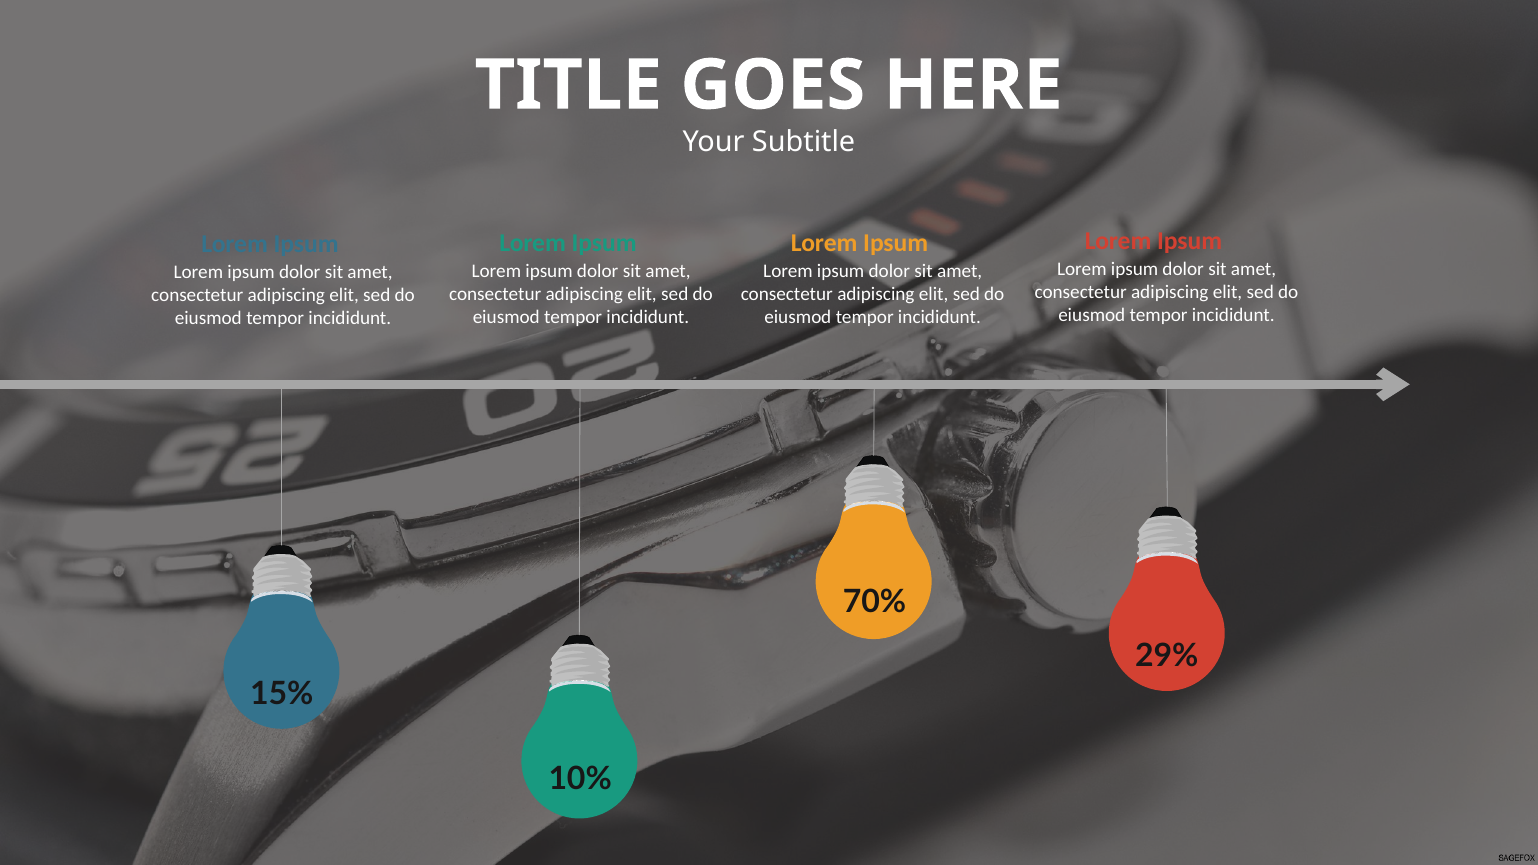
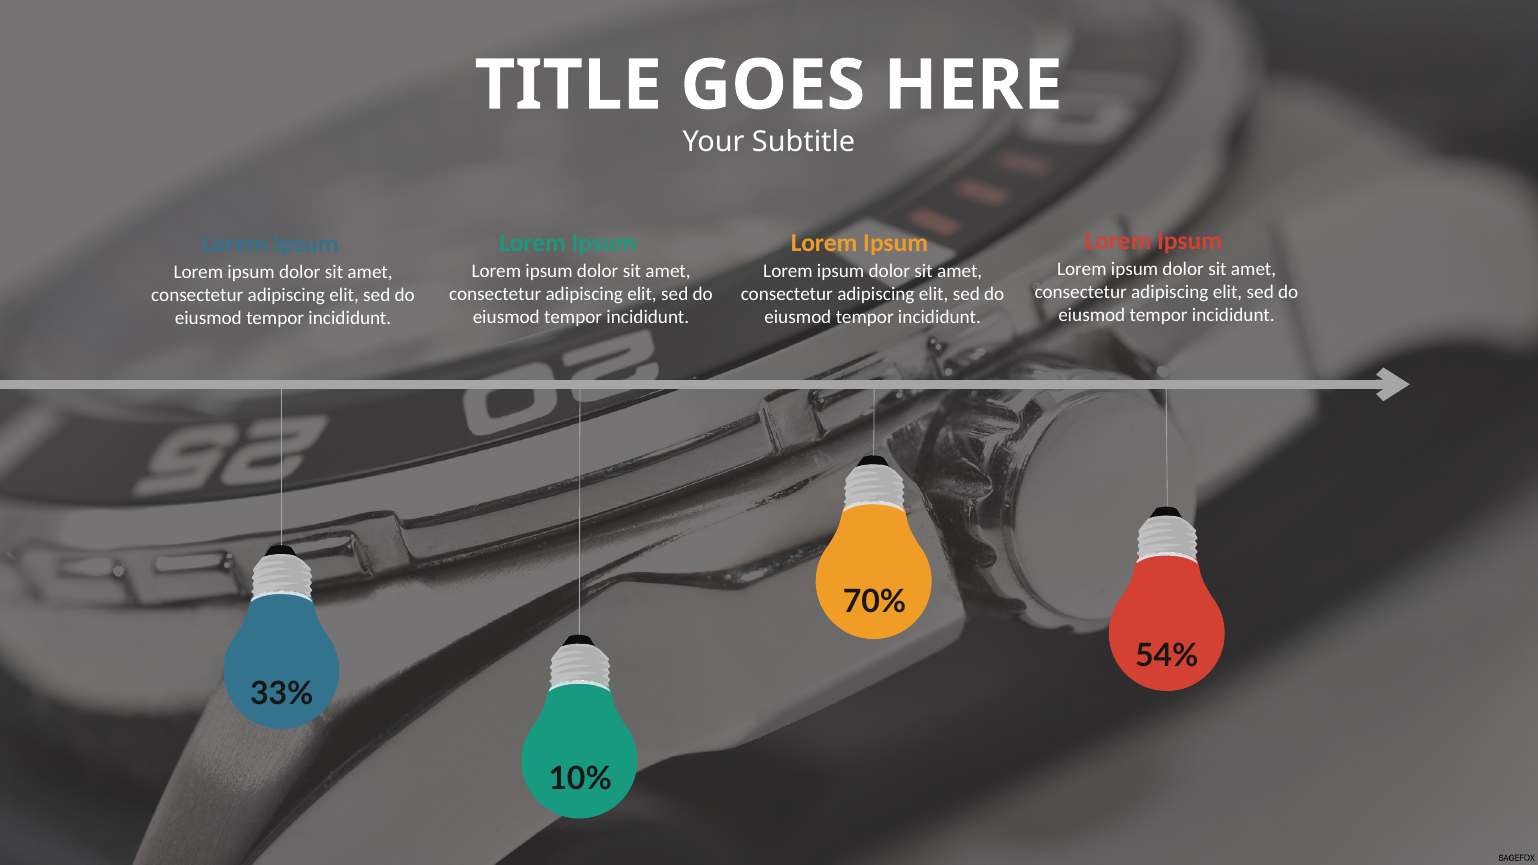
29%: 29% -> 54%
15%: 15% -> 33%
